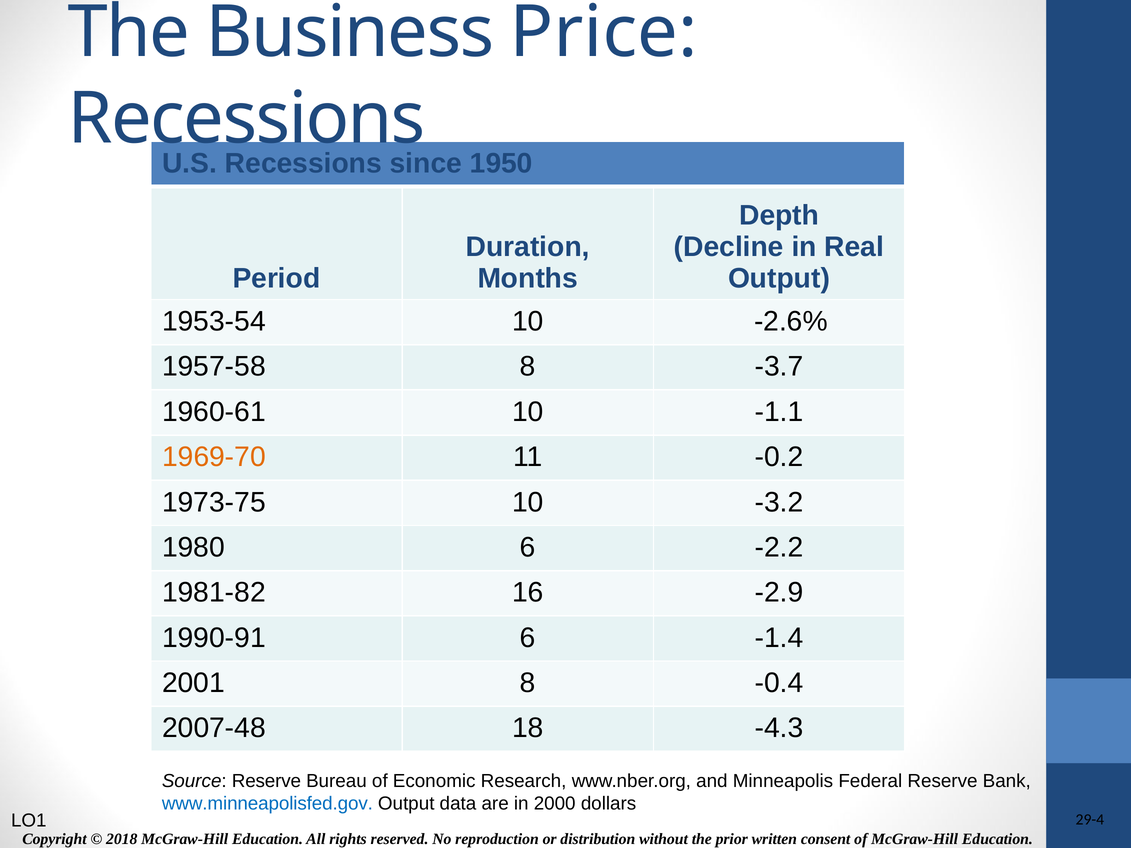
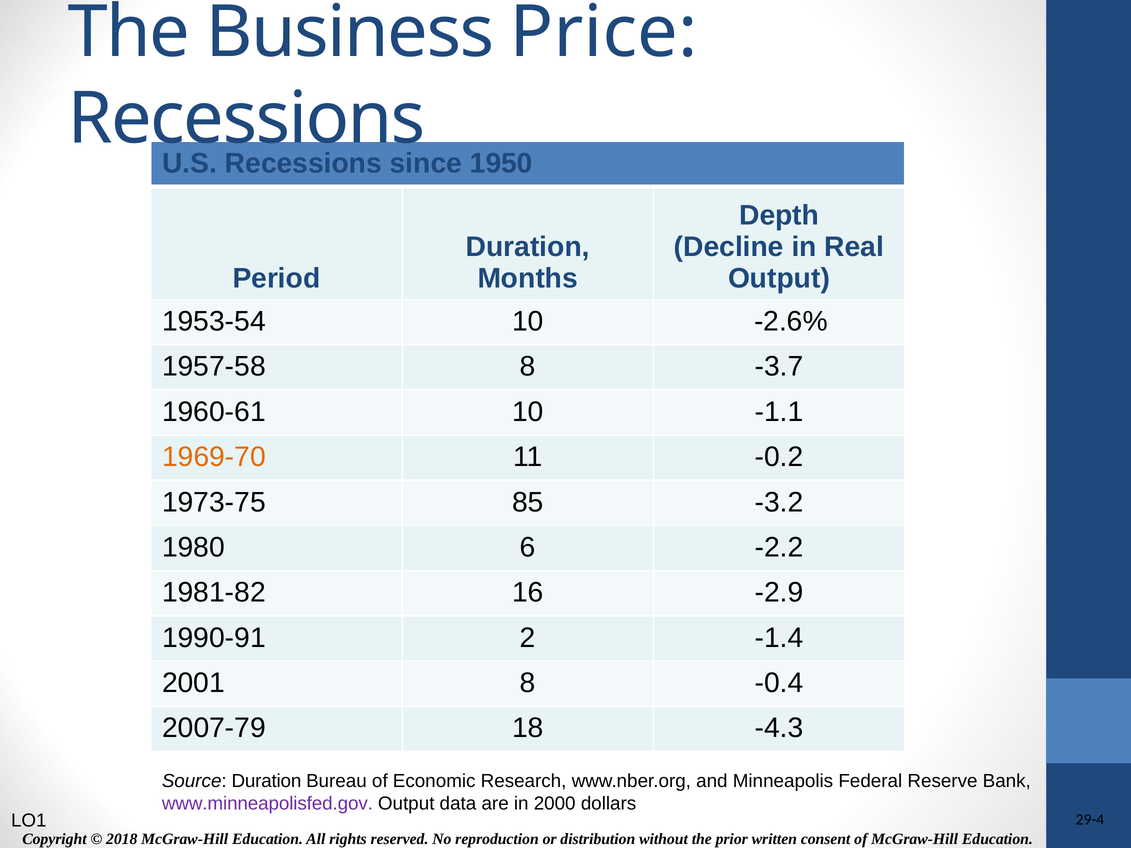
1973-75 10: 10 -> 85
1990-91 6: 6 -> 2
2007-48: 2007-48 -> 2007-79
Source Reserve: Reserve -> Duration
www.minneapolisfed.gov colour: blue -> purple
